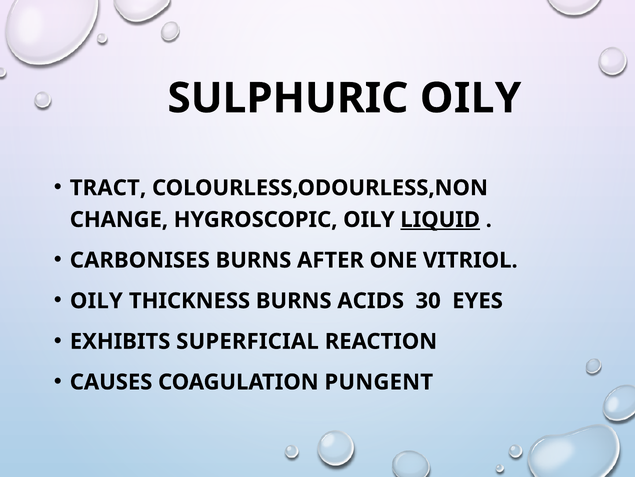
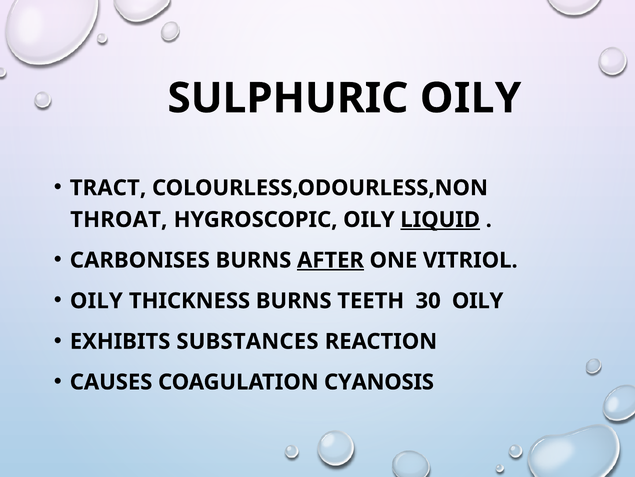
CHANGE: CHANGE -> THROAT
AFTER underline: none -> present
ACIDS: ACIDS -> TEETH
30 EYES: EYES -> OILY
SUPERFICIAL: SUPERFICIAL -> SUBSTANCES
PUNGENT: PUNGENT -> CYANOSIS
